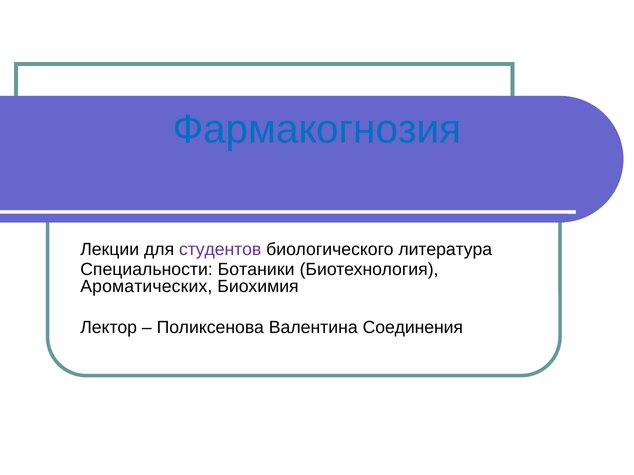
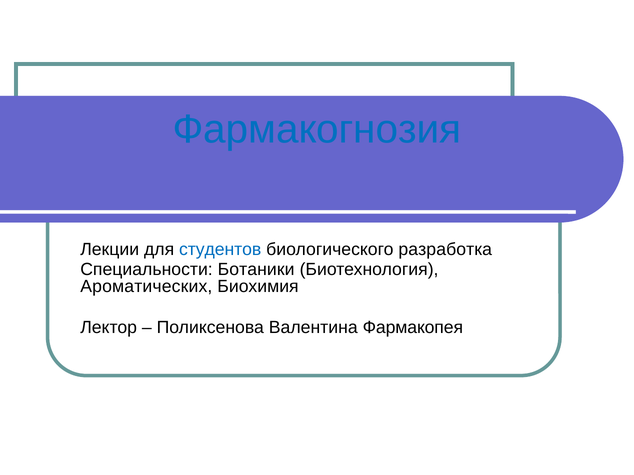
студентов colour: purple -> blue
литература: литература -> разработка
Соединения: Соединения -> Фармакопея
